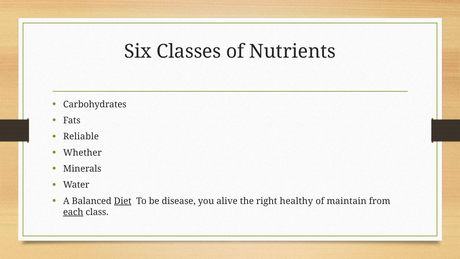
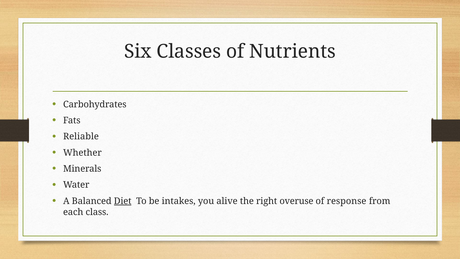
disease: disease -> intakes
healthy: healthy -> overuse
maintain: maintain -> response
each underline: present -> none
